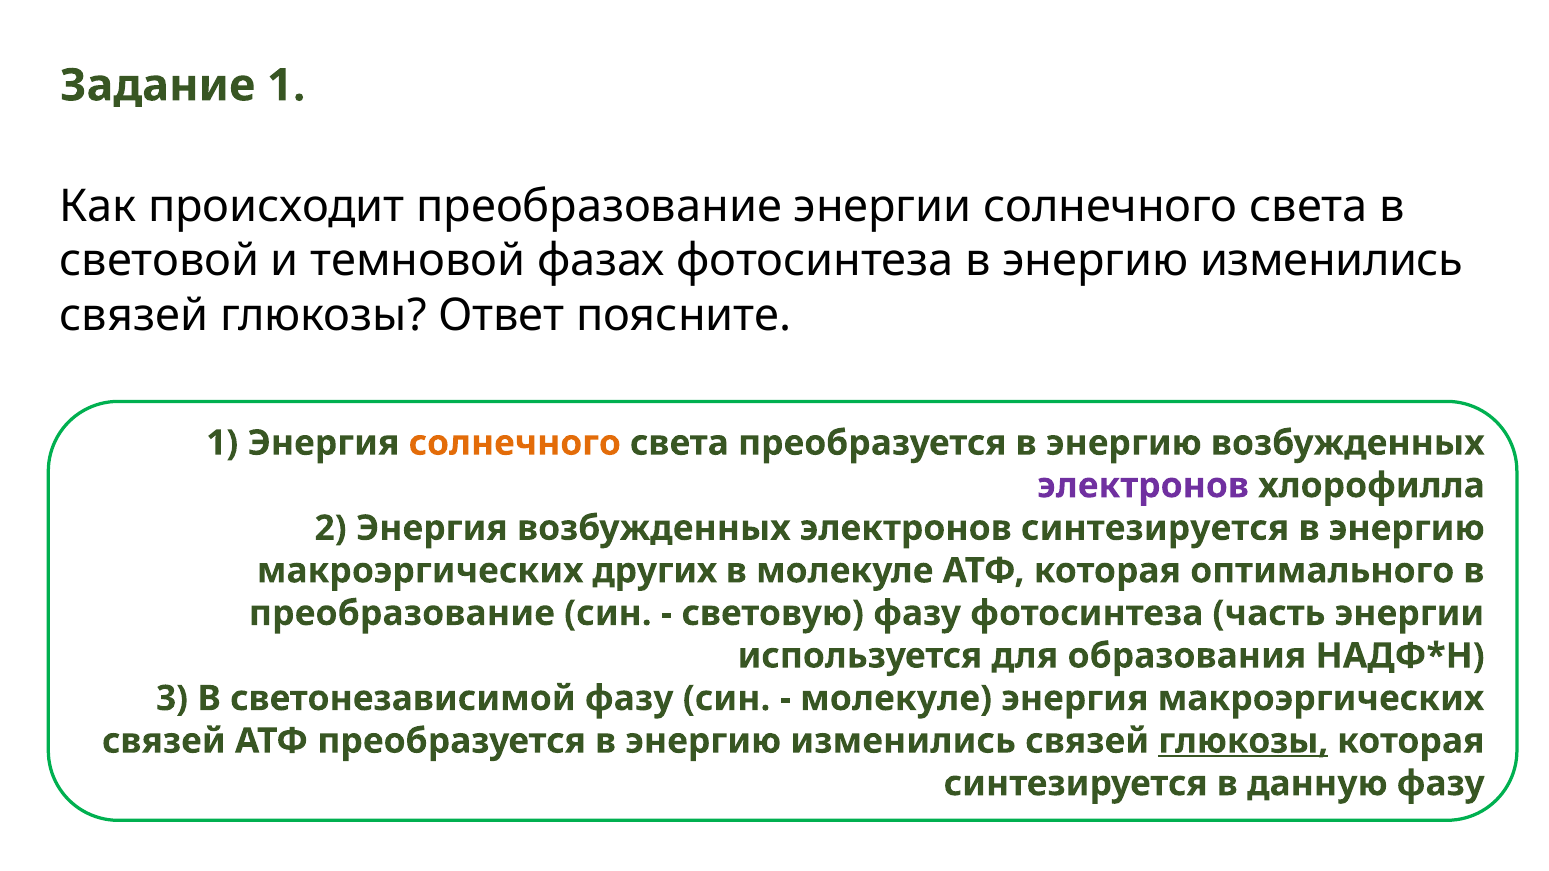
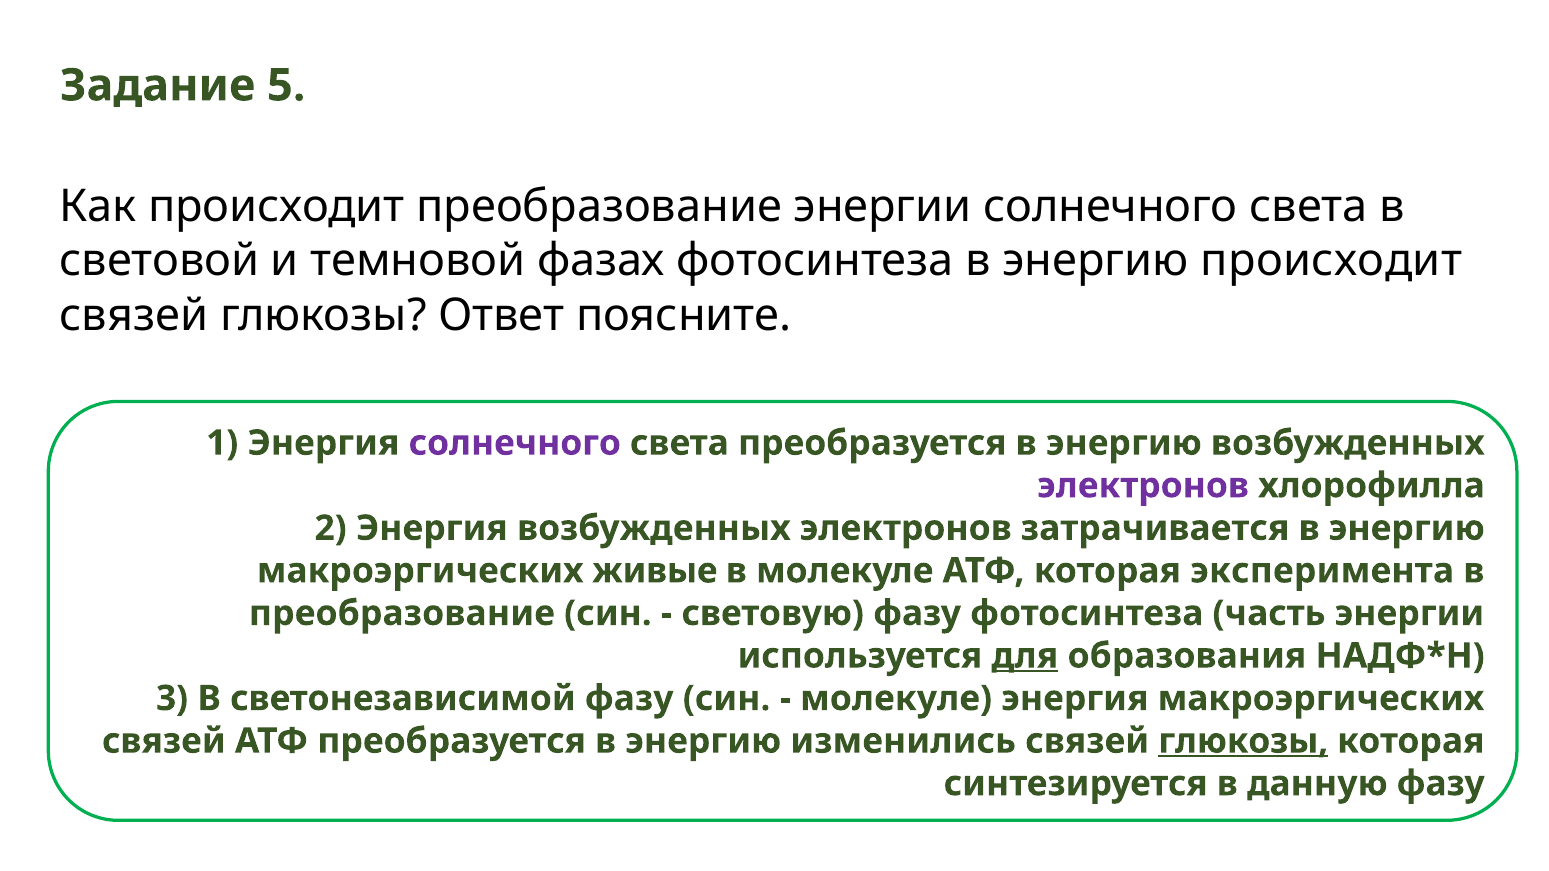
Задание 1: 1 -> 5
фотосинтеза в энергию изменились: изменились -> происходит
солнечного at (515, 443) colour: orange -> purple
электронов синтезируется: синтезируется -> затрачивается
других: других -> живые
оптимального: оптимального -> эксперимента
для underline: none -> present
